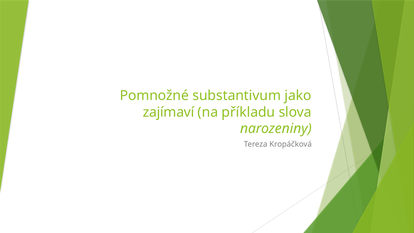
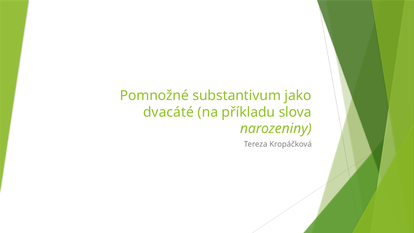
zajímaví: zajímaví -> dvacáté
